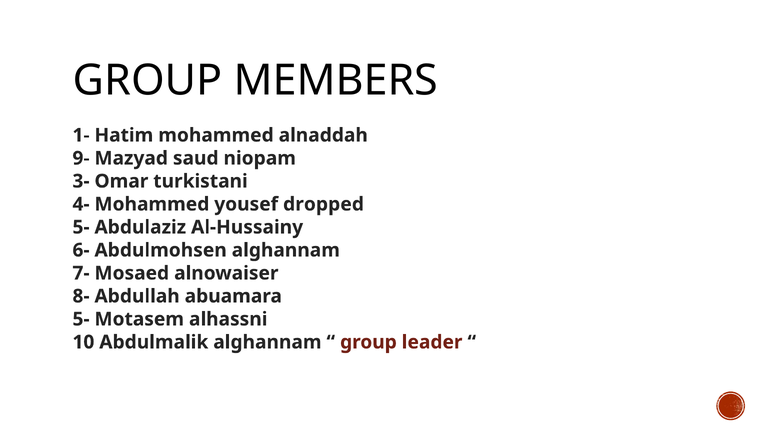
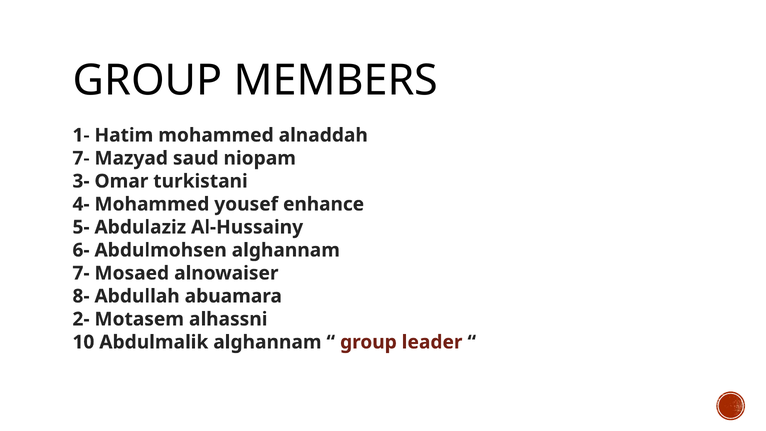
9- at (81, 158): 9- -> 7-
dropped: dropped -> enhance
5- at (81, 319): 5- -> 2-
